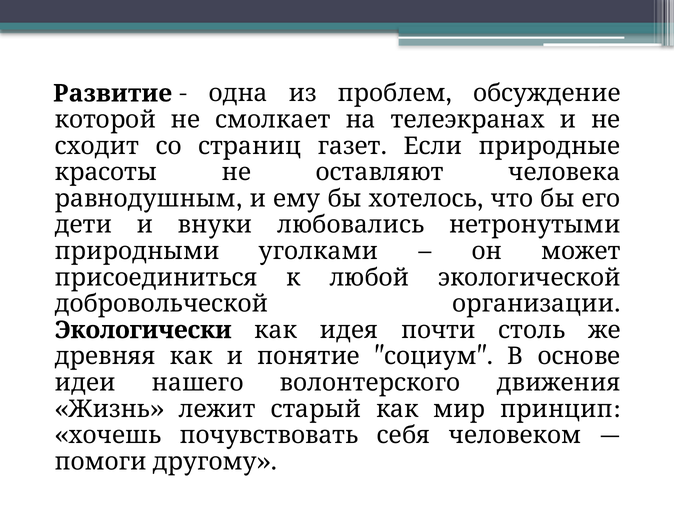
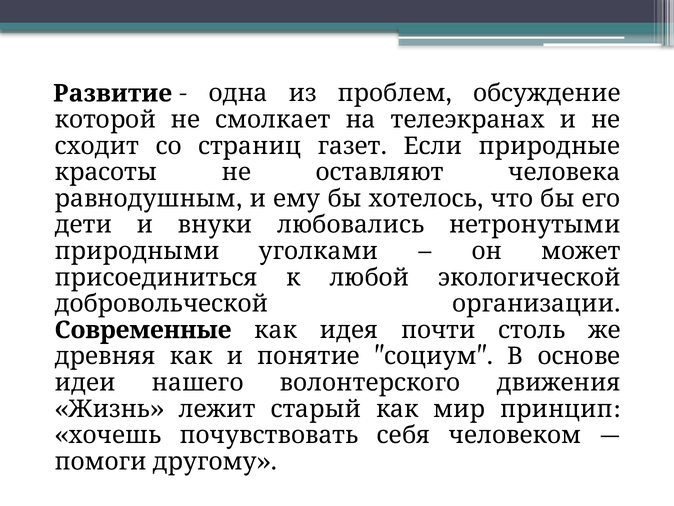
Экологически: Экологически -> Современные
